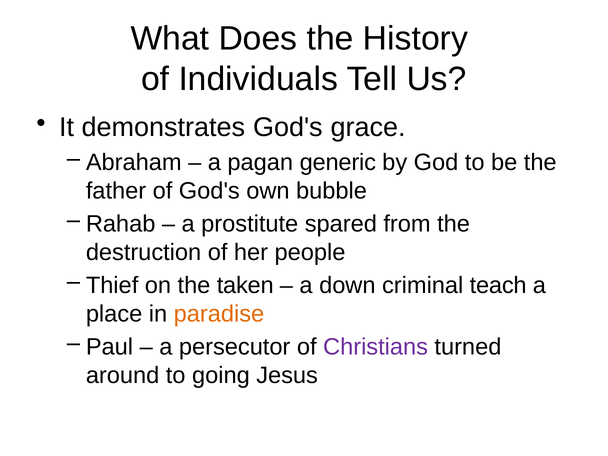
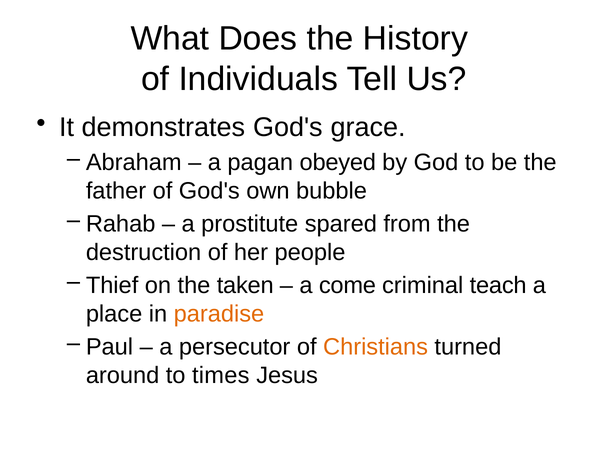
generic: generic -> obeyed
down: down -> come
Christians colour: purple -> orange
going: going -> times
